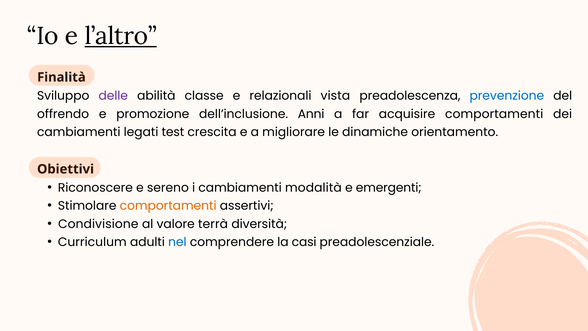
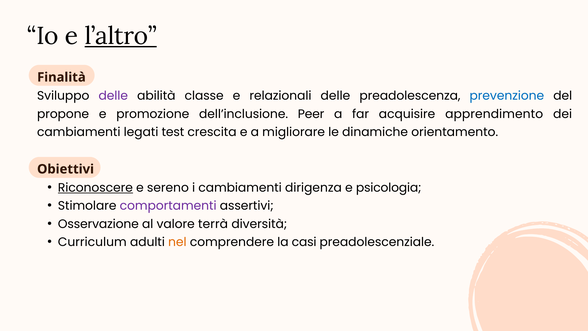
relazionali vista: vista -> delle
offrendo: offrendo -> propone
Anni: Anni -> Peer
acquisire comportamenti: comportamenti -> apprendimento
Riconoscere underline: none -> present
modalità: modalità -> dirigenza
emergenti: emergenti -> psicologia
comportamenti at (168, 206) colour: orange -> purple
Condivisione: Condivisione -> Osservazione
nel colour: blue -> orange
